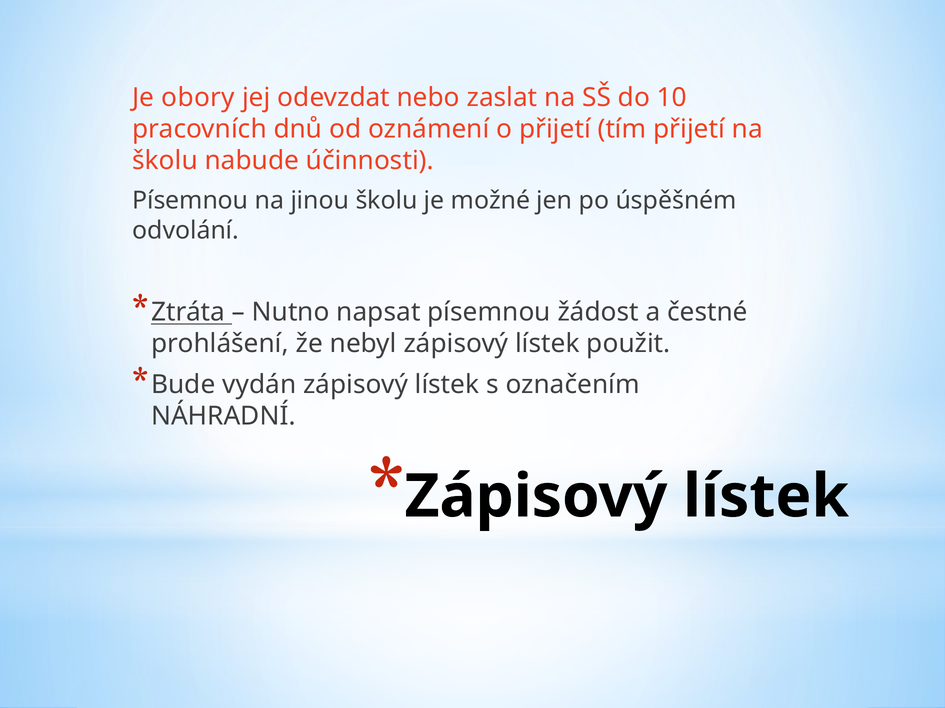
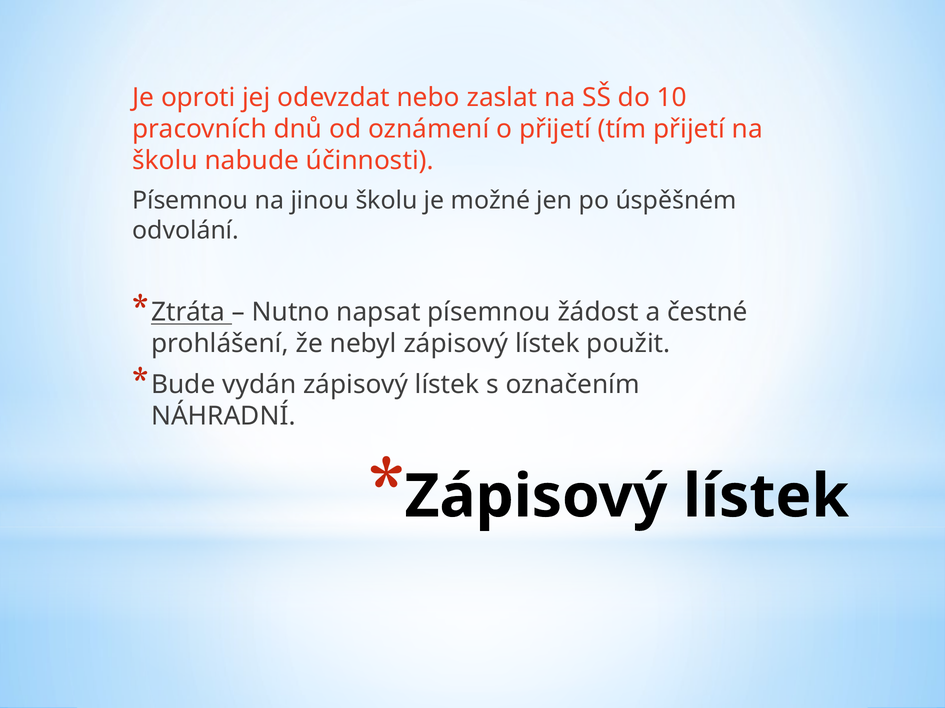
obory: obory -> oproti
